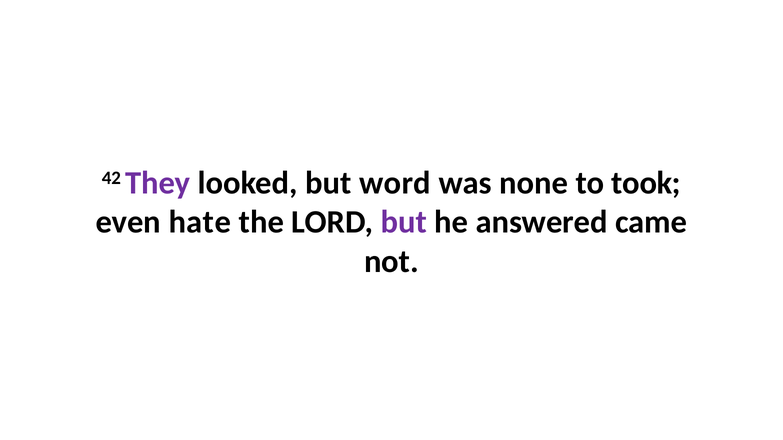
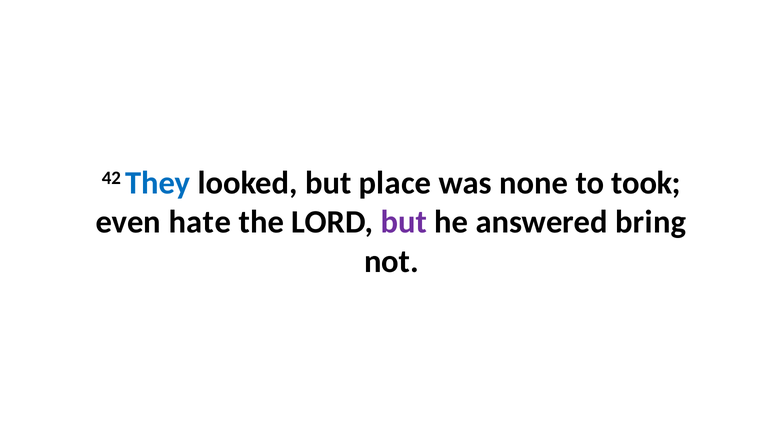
They colour: purple -> blue
word: word -> place
came: came -> bring
